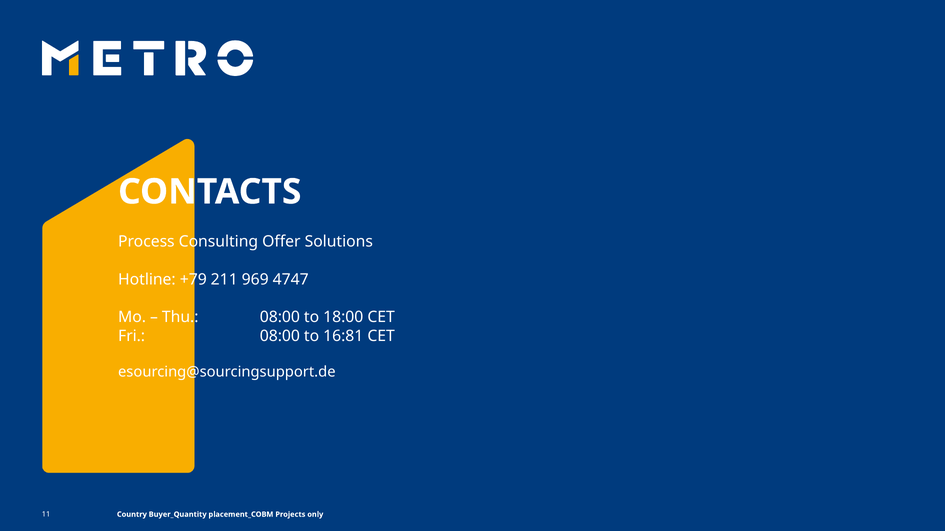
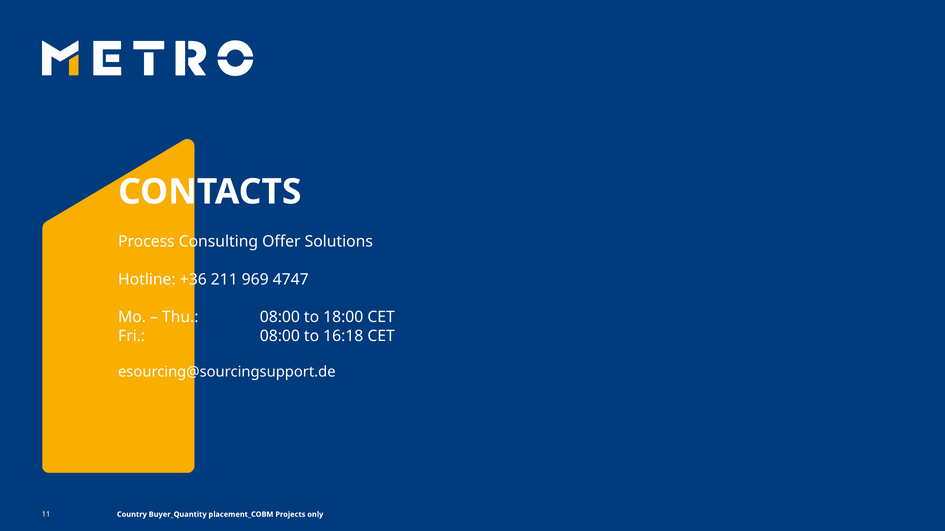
+79: +79 -> +36
16:81: 16:81 -> 16:18
